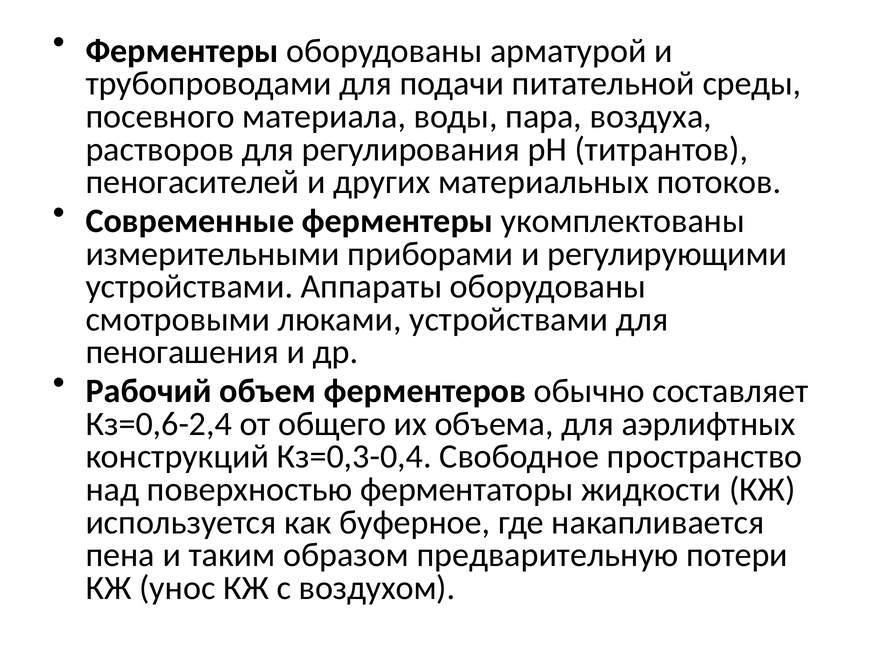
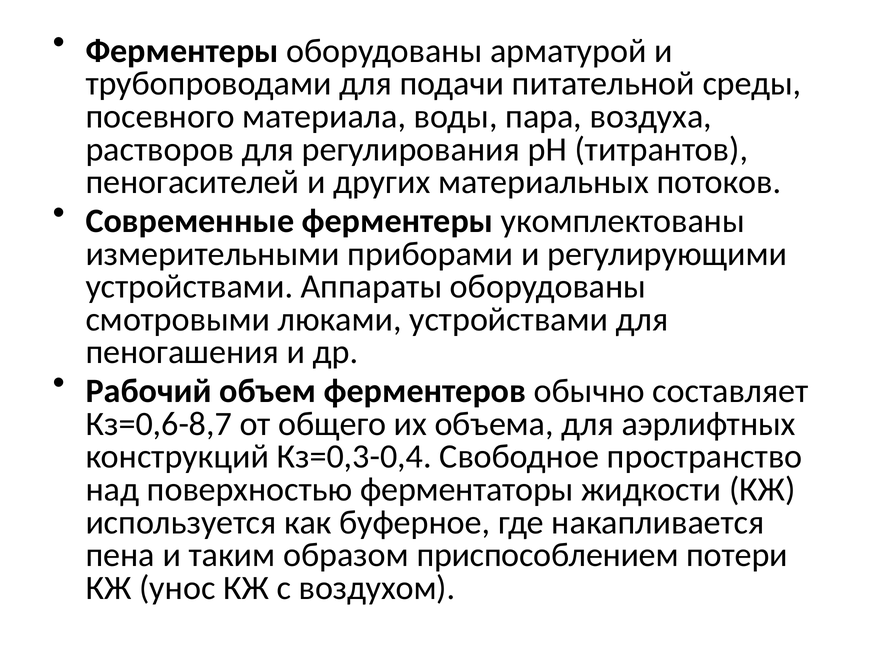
Кз=0,6-2,4: Кз=0,6-2,4 -> Кз=0,6-8,7
предварительную: предварительную -> приспособлением
